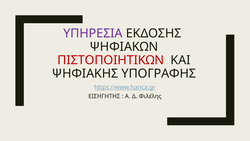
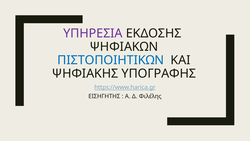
ΠΙΣΤΟΠΟΙΗΤΙΚΩΝ colour: red -> blue
